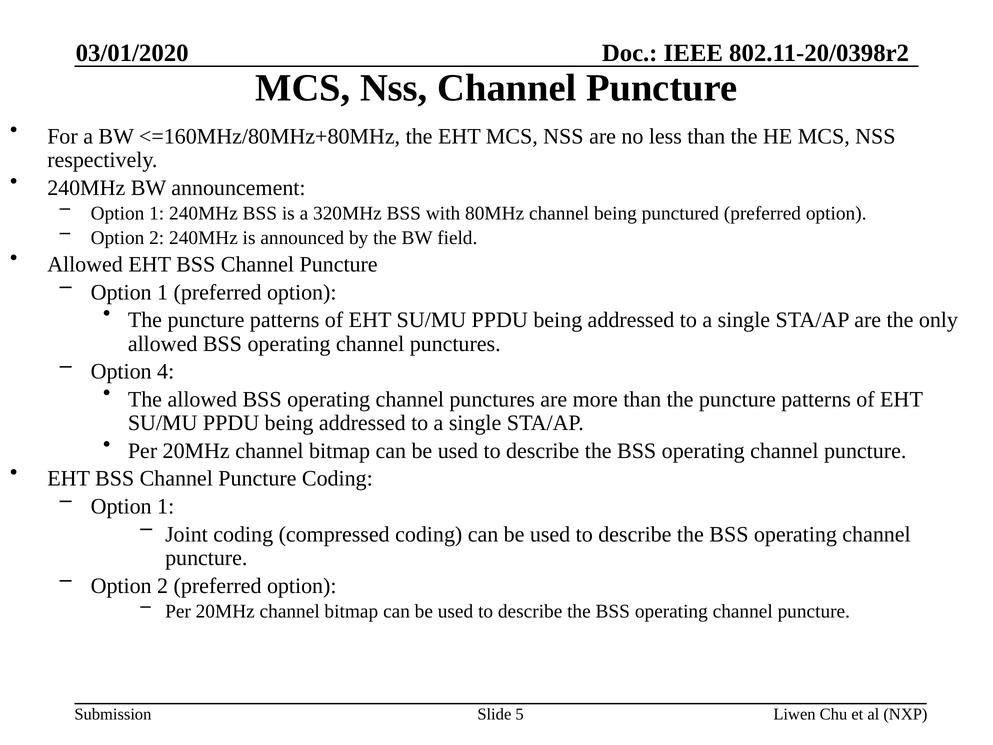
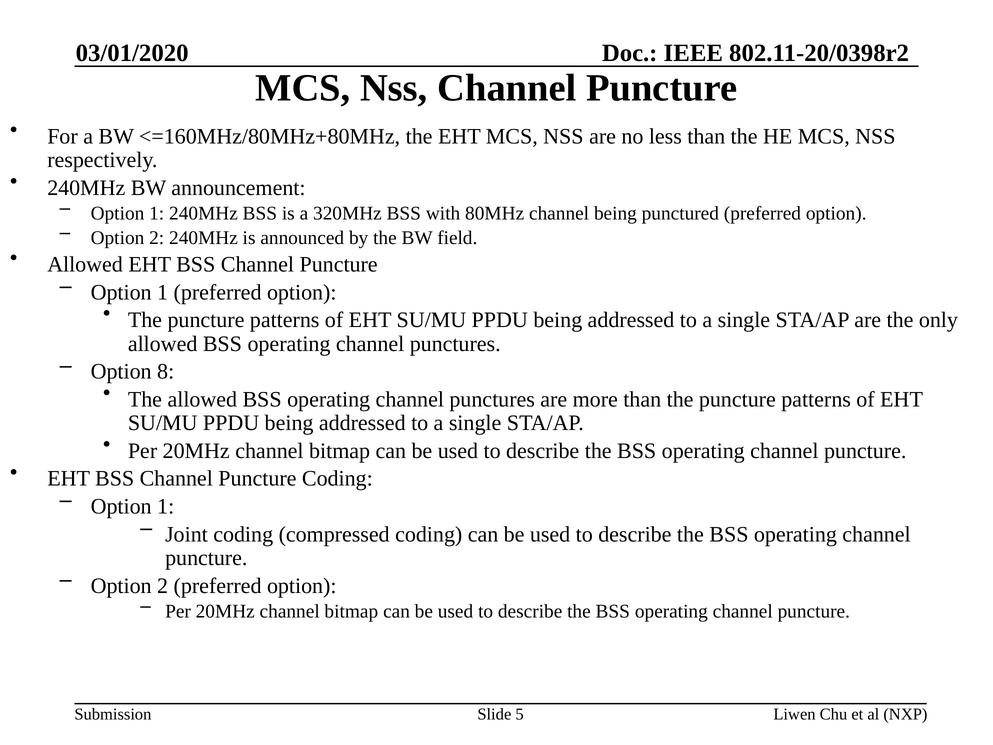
4: 4 -> 8
